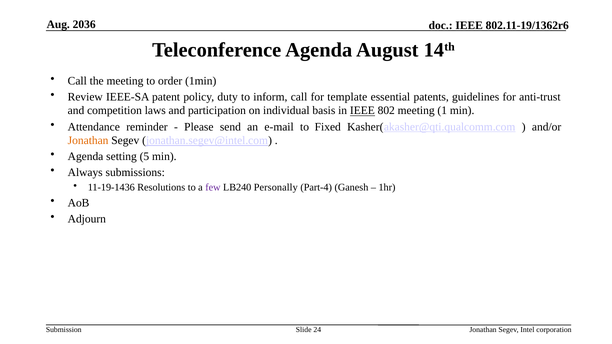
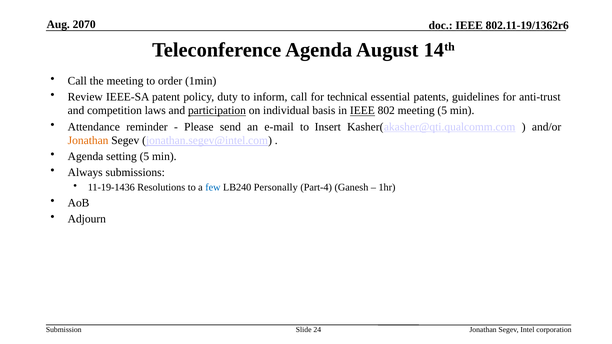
2036: 2036 -> 2070
template: template -> technical
participation underline: none -> present
meeting 1: 1 -> 5
Fixed: Fixed -> Insert
few colour: purple -> blue
